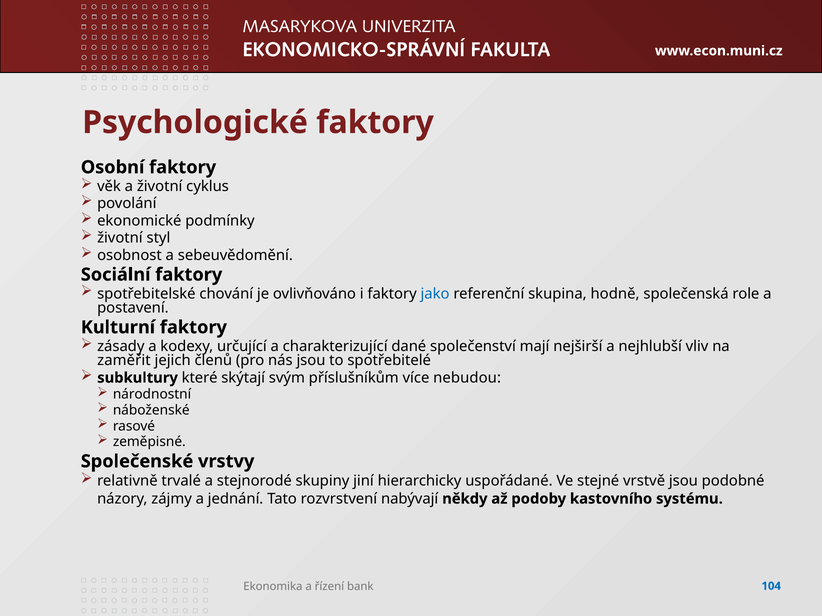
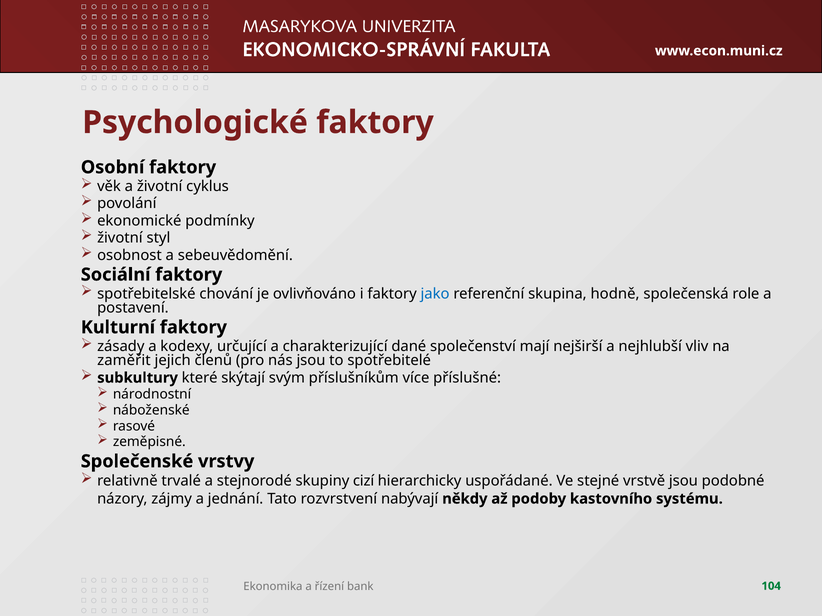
nebudou: nebudou -> příslušné
jiní: jiní -> cizí
104 colour: blue -> green
